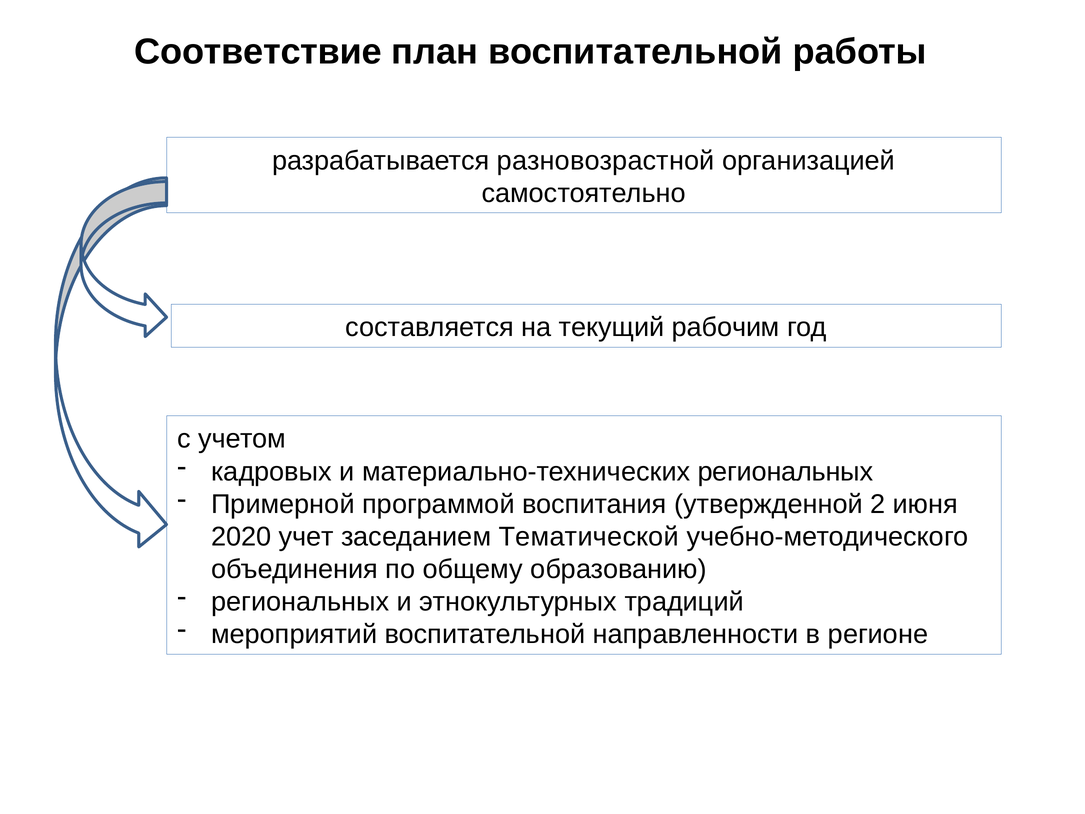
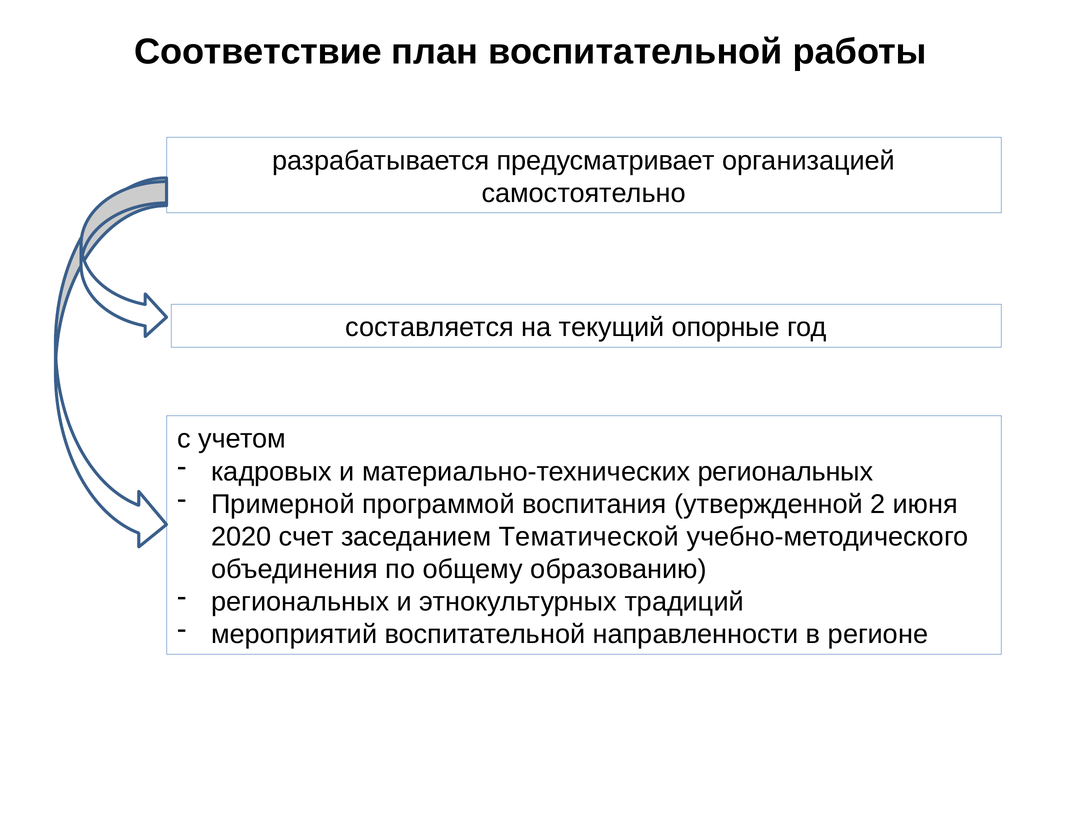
разновозрастной: разновозрастной -> предусматривает
рабочим: рабочим -> опорные
учет: учет -> счет
